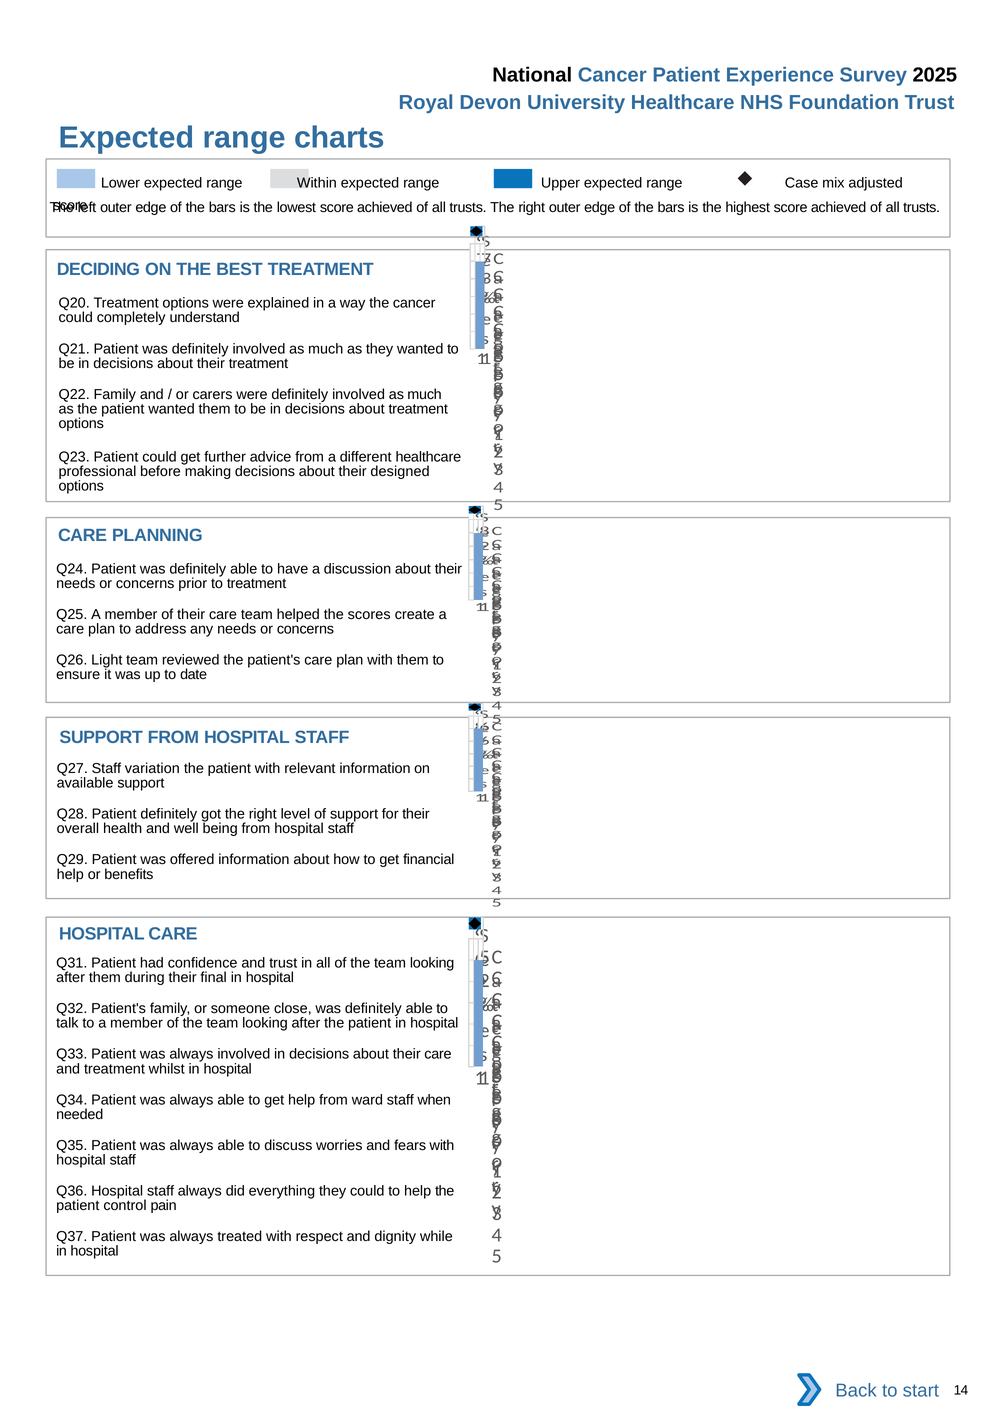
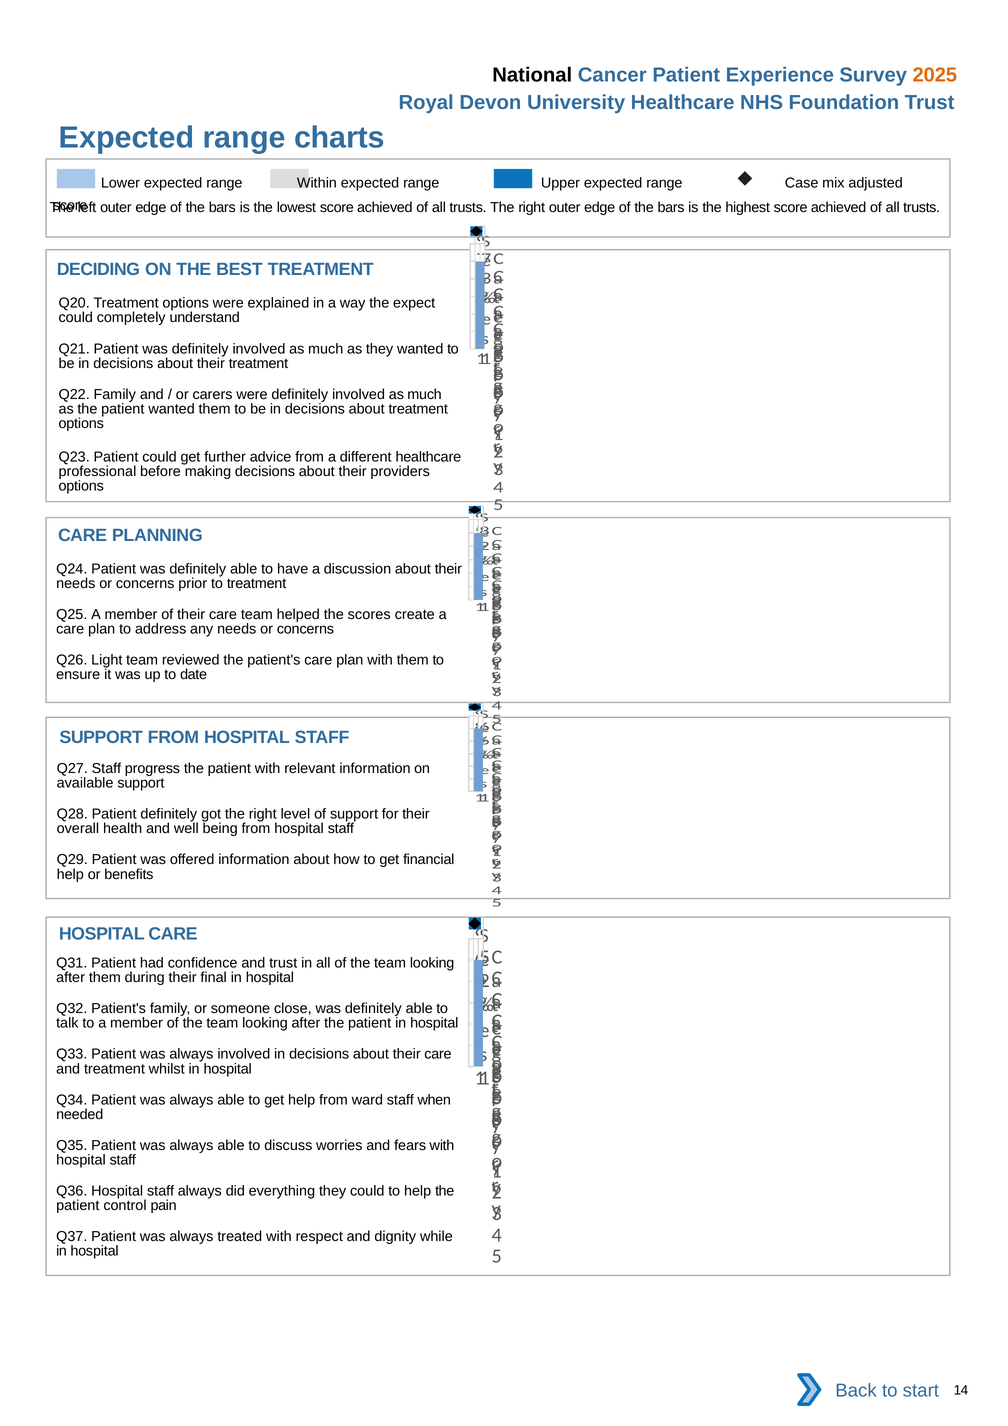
2025 colour: black -> orange
the cancer: cancer -> expect
designed: designed -> providers
variation: variation -> progress
